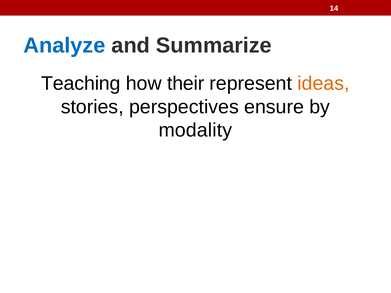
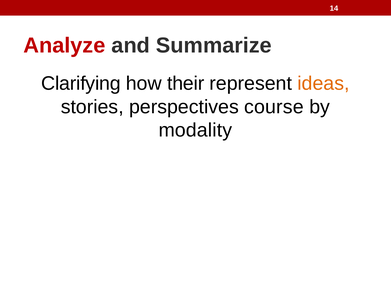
Analyze colour: blue -> red
Teaching: Teaching -> Clarifying
ensure: ensure -> course
